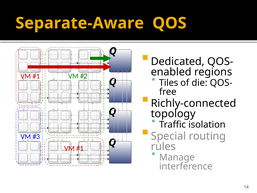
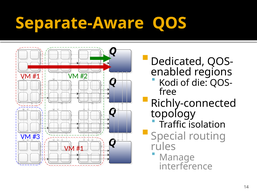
Tiles: Tiles -> Kodi
